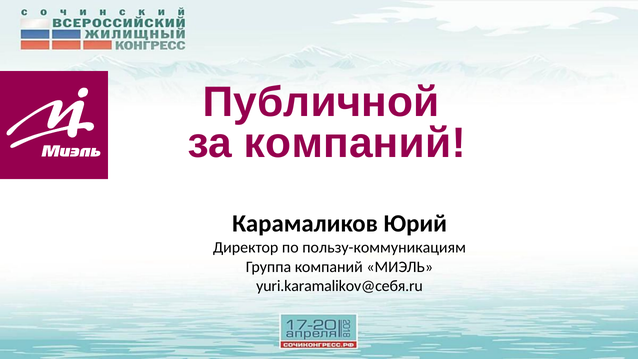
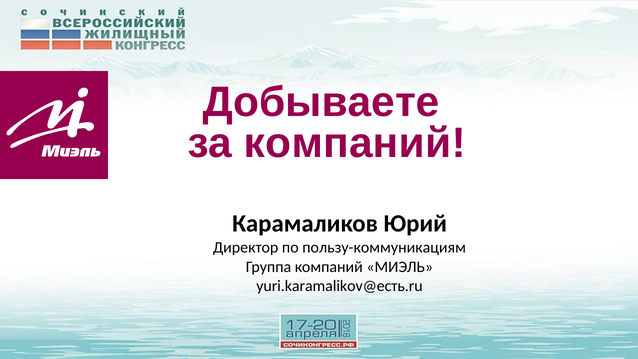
Публичной: Публичной -> Добываете
yuri.karamalikov@себя.ru: yuri.karamalikov@себя.ru -> yuri.karamalikov@есть.ru
